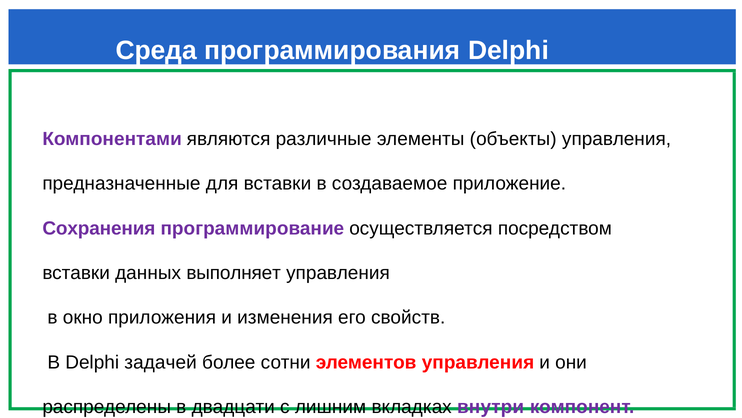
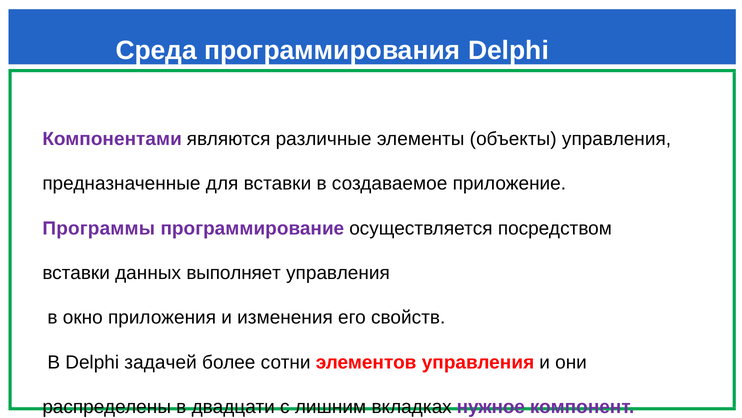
Сохранения: Сохранения -> Программы
внутри: внутри -> нужное
